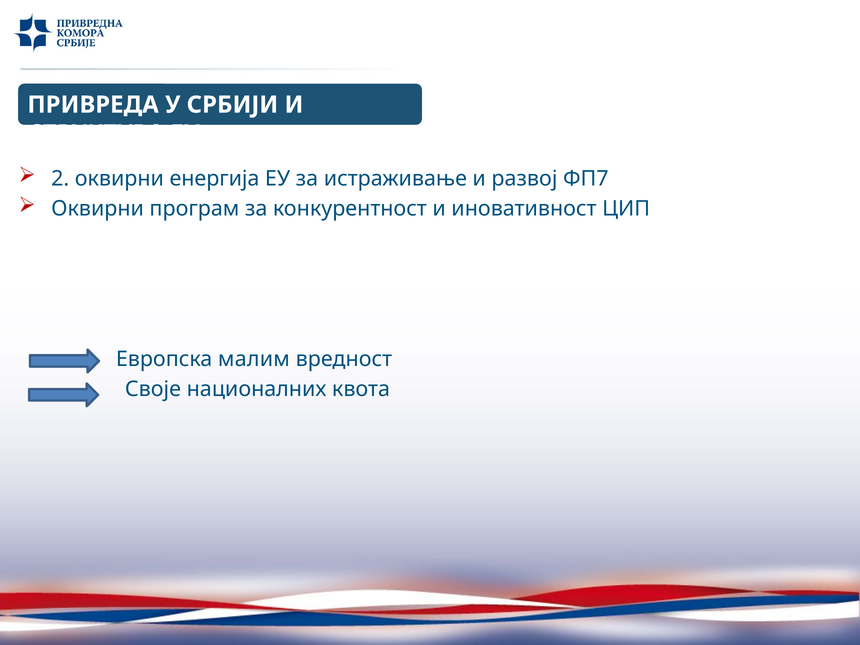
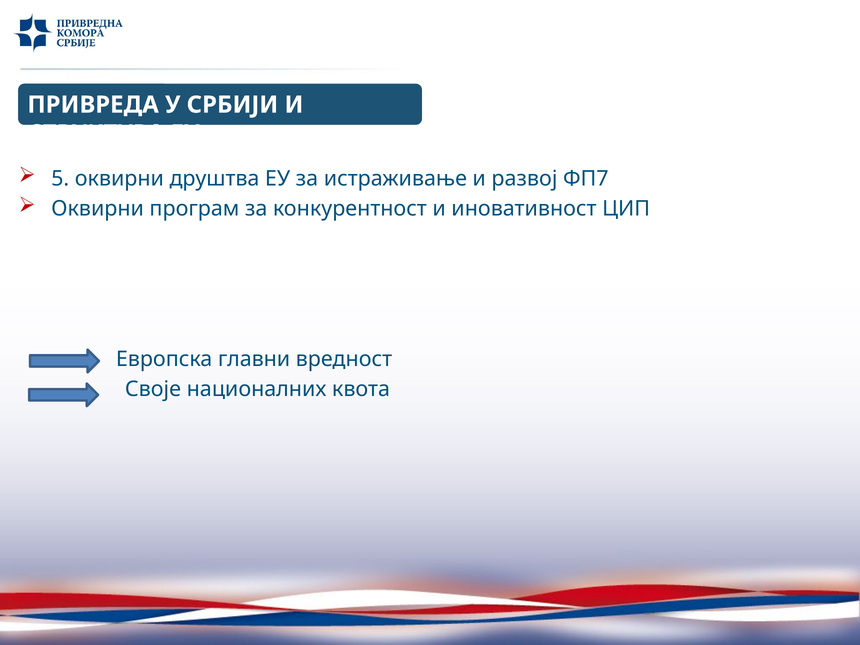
2: 2 -> 5
енергија: енергија -> друштва
мaлим: мaлим -> главни
